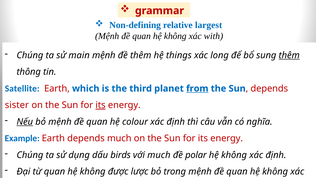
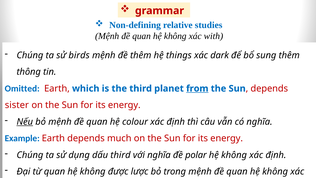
largest: largest -> studies
main: main -> birds
long: long -> dark
thêm at (289, 55) underline: present -> none
Satellite: Satellite -> Omitted
its at (101, 105) underline: present -> none
dấu birds: birds -> third
với much: much -> nghĩa
